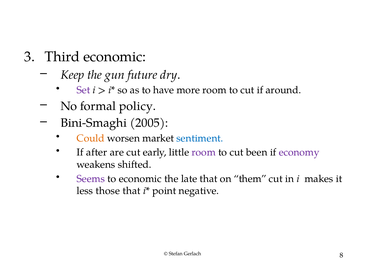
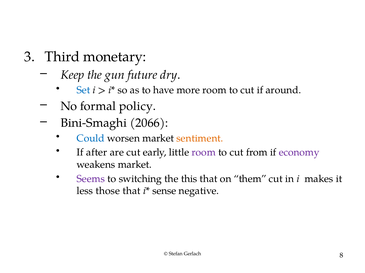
Third economic: economic -> monetary
Set colour: purple -> blue
2005: 2005 -> 2066
Could colour: orange -> blue
sentiment colour: blue -> orange
been: been -> from
weakens shifted: shifted -> market
to economic: economic -> switching
late: late -> this
point: point -> sense
